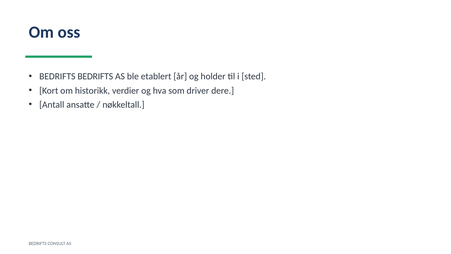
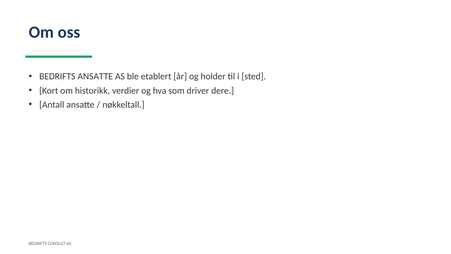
BEDRIFTS BEDRIFTS: BEDRIFTS -> ANSATTE
